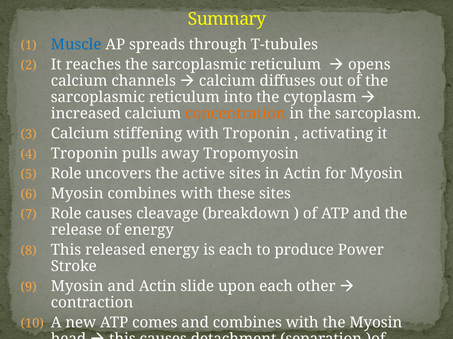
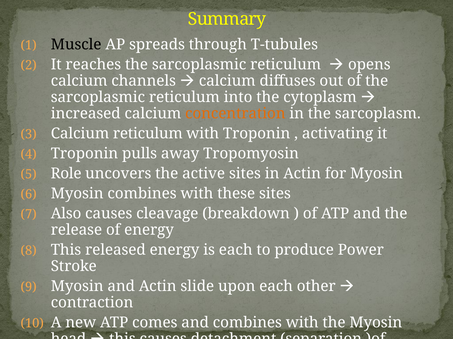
Muscle colour: blue -> black
Calcium stiffening: stiffening -> reticulum
Role at (66, 214): Role -> Also
